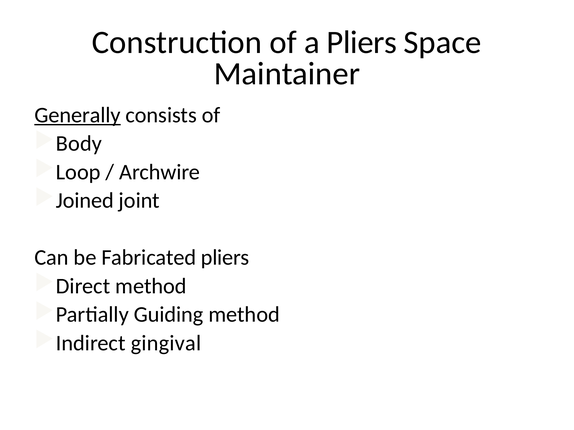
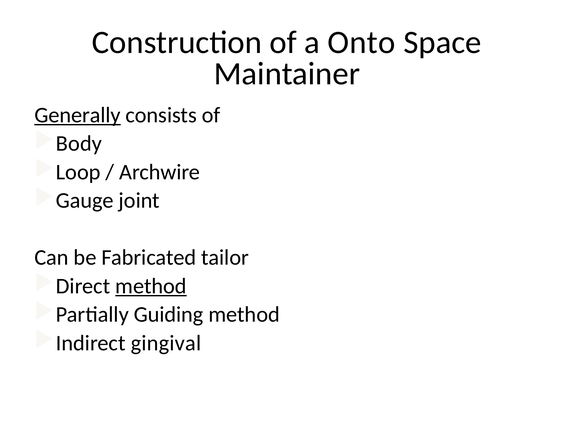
a Pliers: Pliers -> Onto
Joined: Joined -> Gauge
Fabricated pliers: pliers -> tailor
method at (151, 286) underline: none -> present
